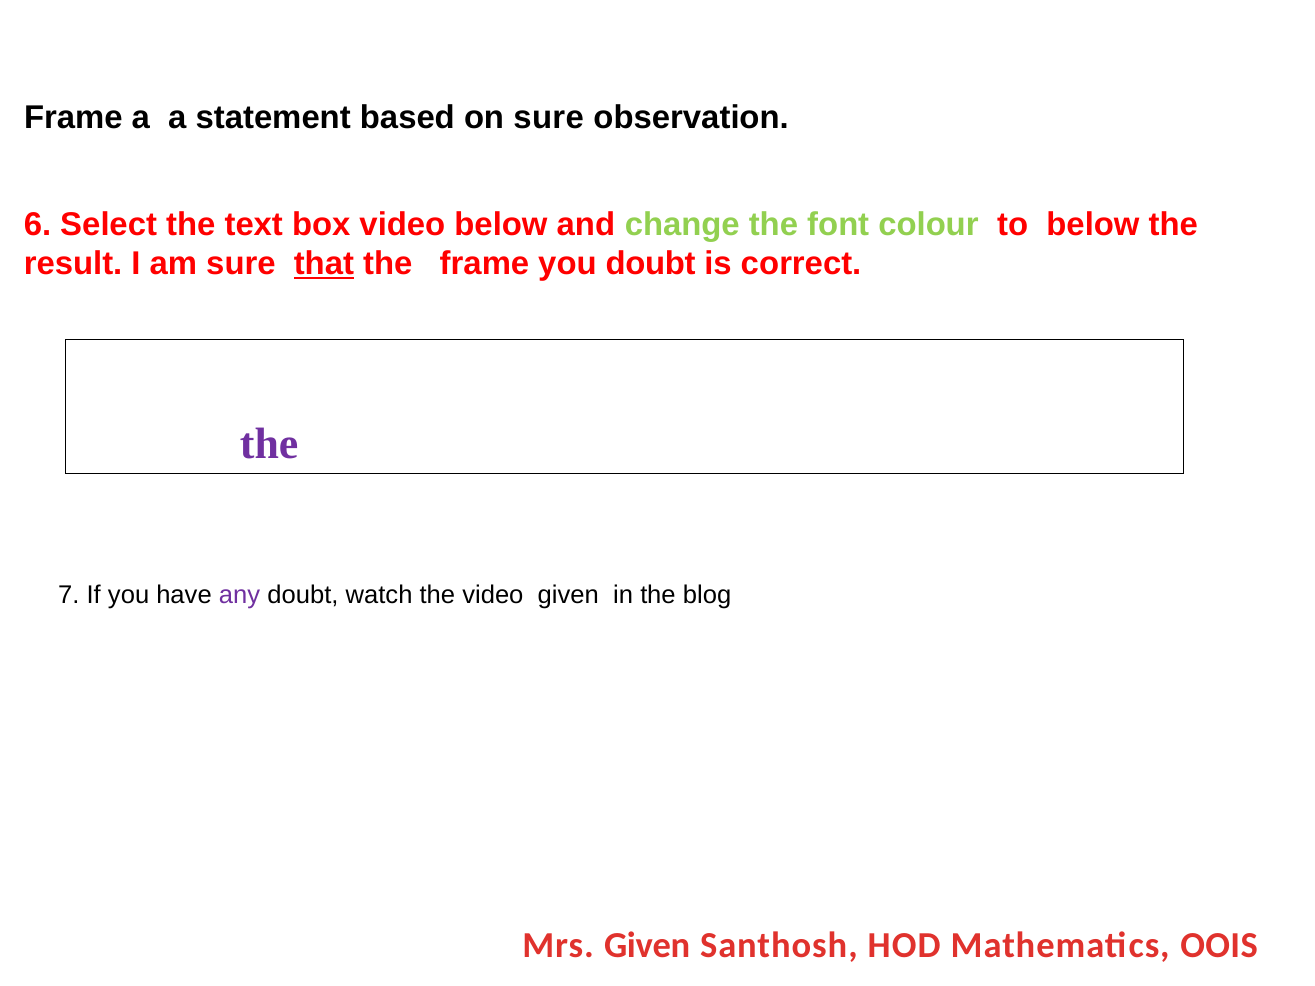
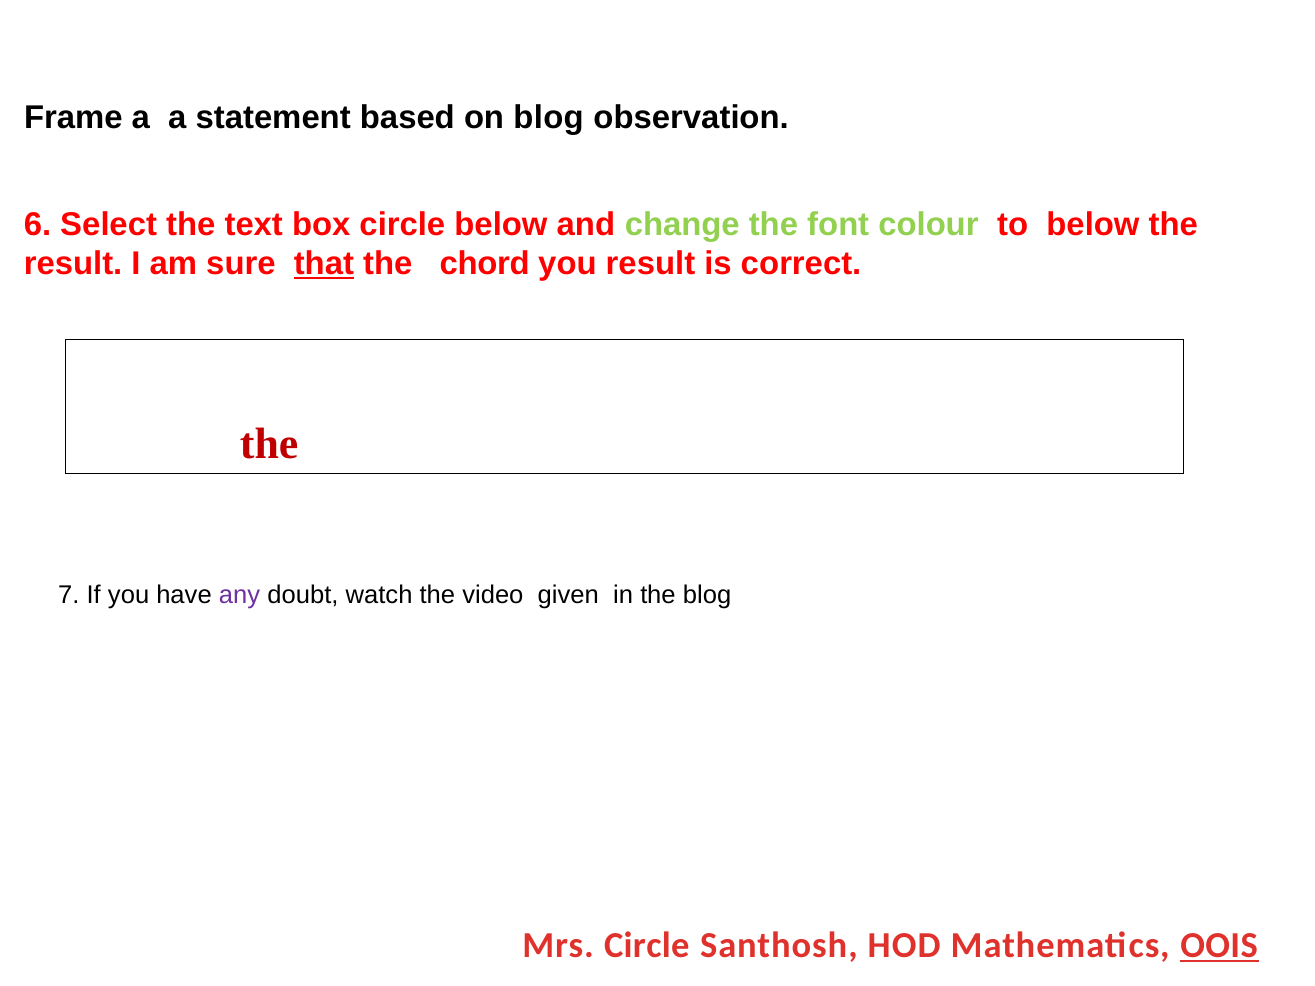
on sure: sure -> blog
box video: video -> circle
the frame: frame -> chord
you doubt: doubt -> result
the at (269, 444) colour: purple -> red
Mrs Given: Given -> Circle
OOIS underline: none -> present
